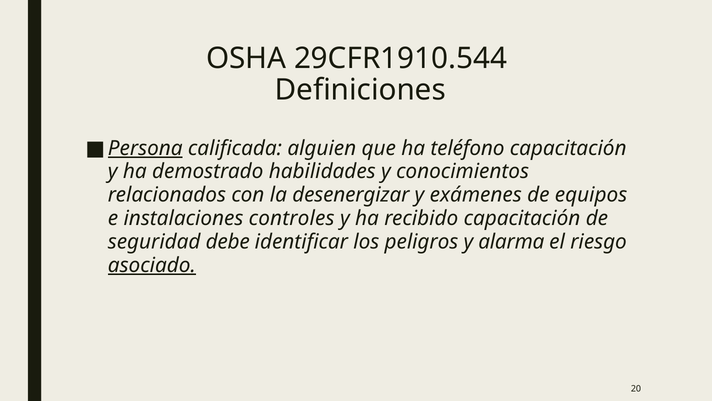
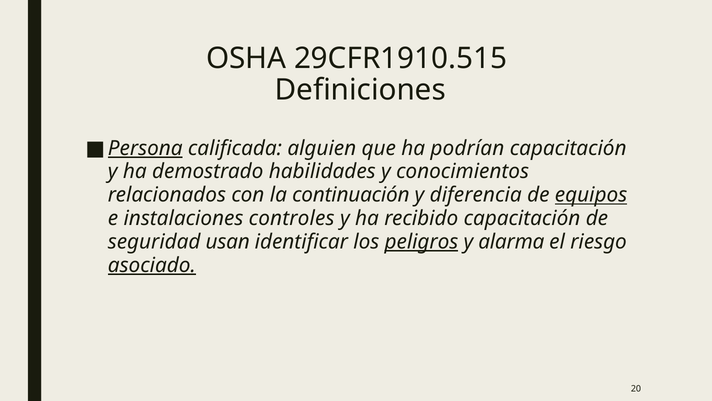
29CFR1910.544: 29CFR1910.544 -> 29CFR1910.515
teléfono: teléfono -> podrían
desenergizar: desenergizar -> continuación
exámenes: exámenes -> diferencia
equipos underline: none -> present
debe: debe -> usan
peligros underline: none -> present
